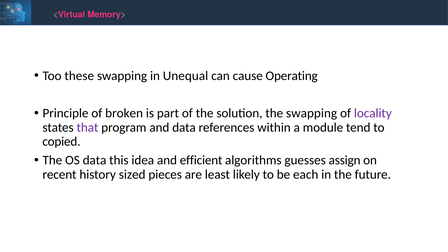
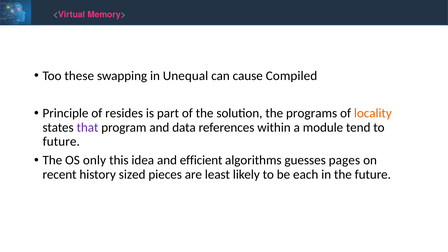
Operating: Operating -> Compiled
broken: broken -> resides
the swapping: swapping -> programs
locality colour: purple -> orange
copied at (61, 142): copied -> future
OS data: data -> only
assign: assign -> pages
